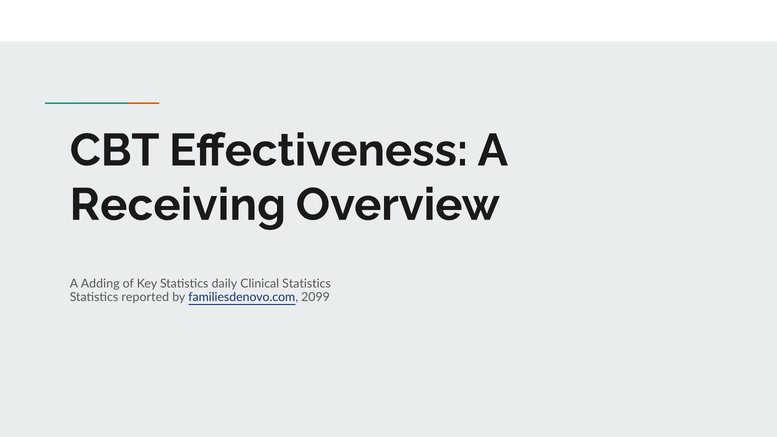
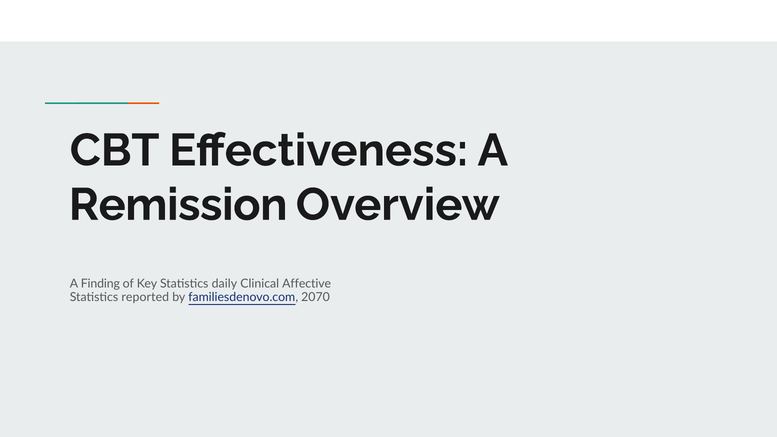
Receiving: Receiving -> Remission
Adding: Adding -> Finding
Clinical Statistics: Statistics -> Affective
2099: 2099 -> 2070
